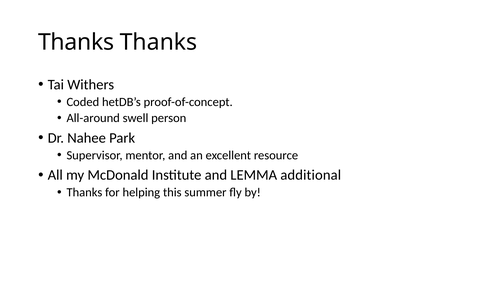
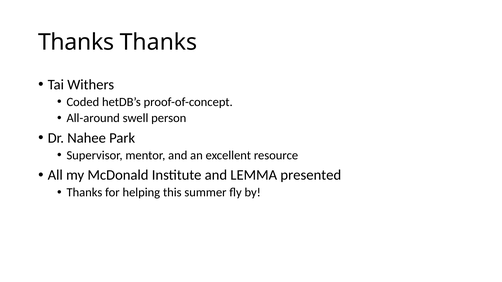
additional: additional -> presented
